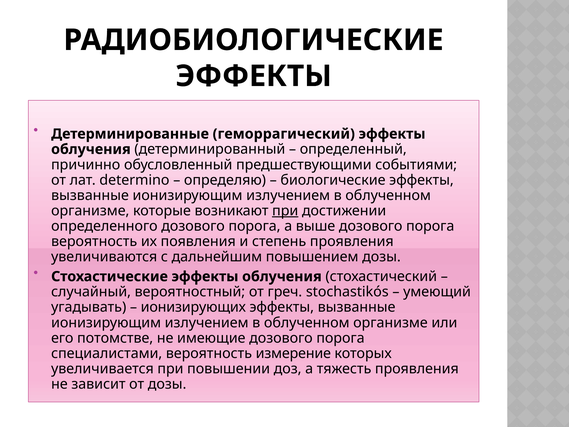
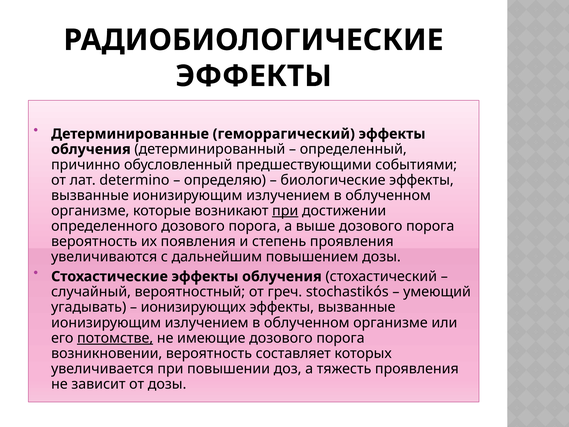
потомстве underline: none -> present
специалистами: специалистами -> возникновении
измерение: измерение -> составляет
